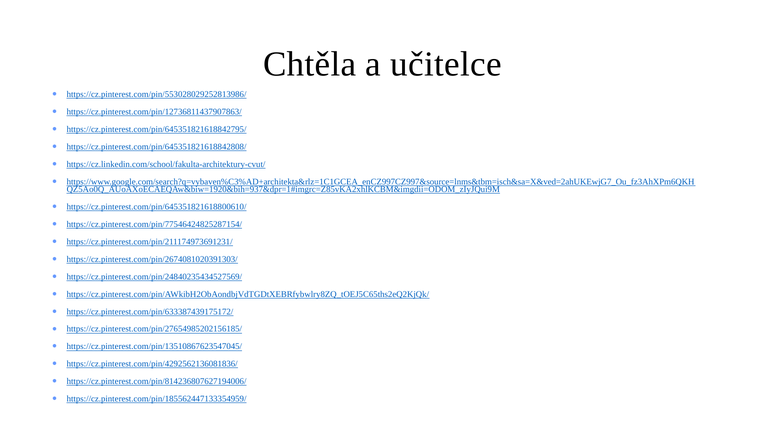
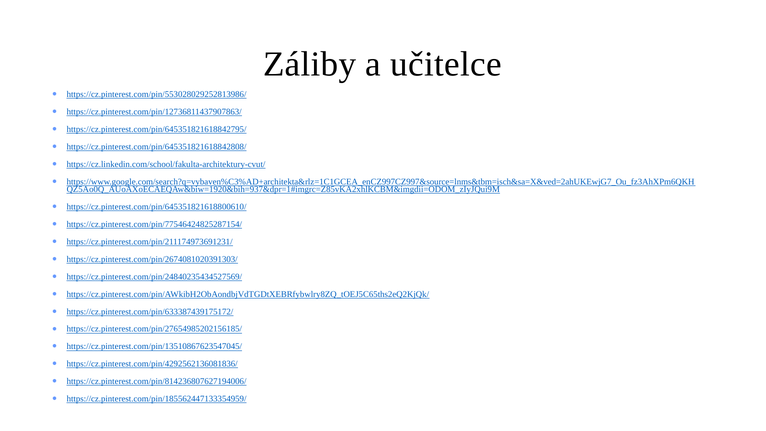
Chtěla: Chtěla -> Záliby
